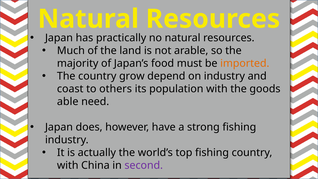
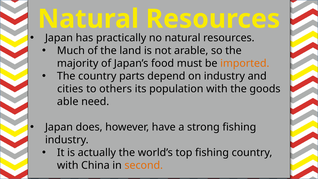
grow: grow -> parts
coast: coast -> cities
second colour: purple -> orange
